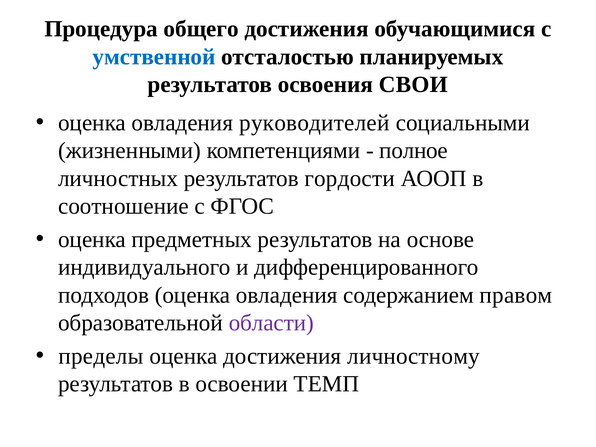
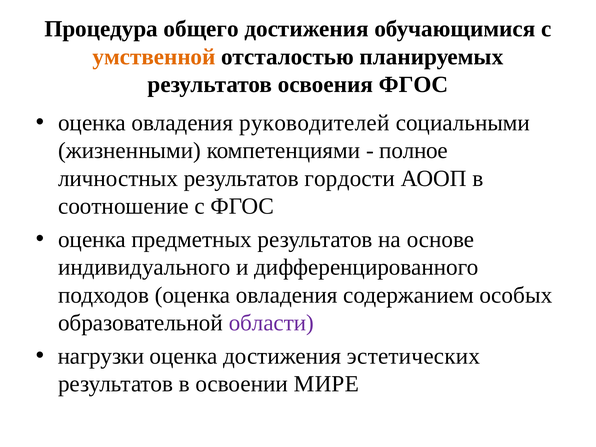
умственной colour: blue -> orange
освоения СВОИ: СВОИ -> ФГОС
правом: правом -> особых
пределы: пределы -> нагрузки
личностному: личностному -> эстетических
ТЕМП: ТЕМП -> МИРЕ
